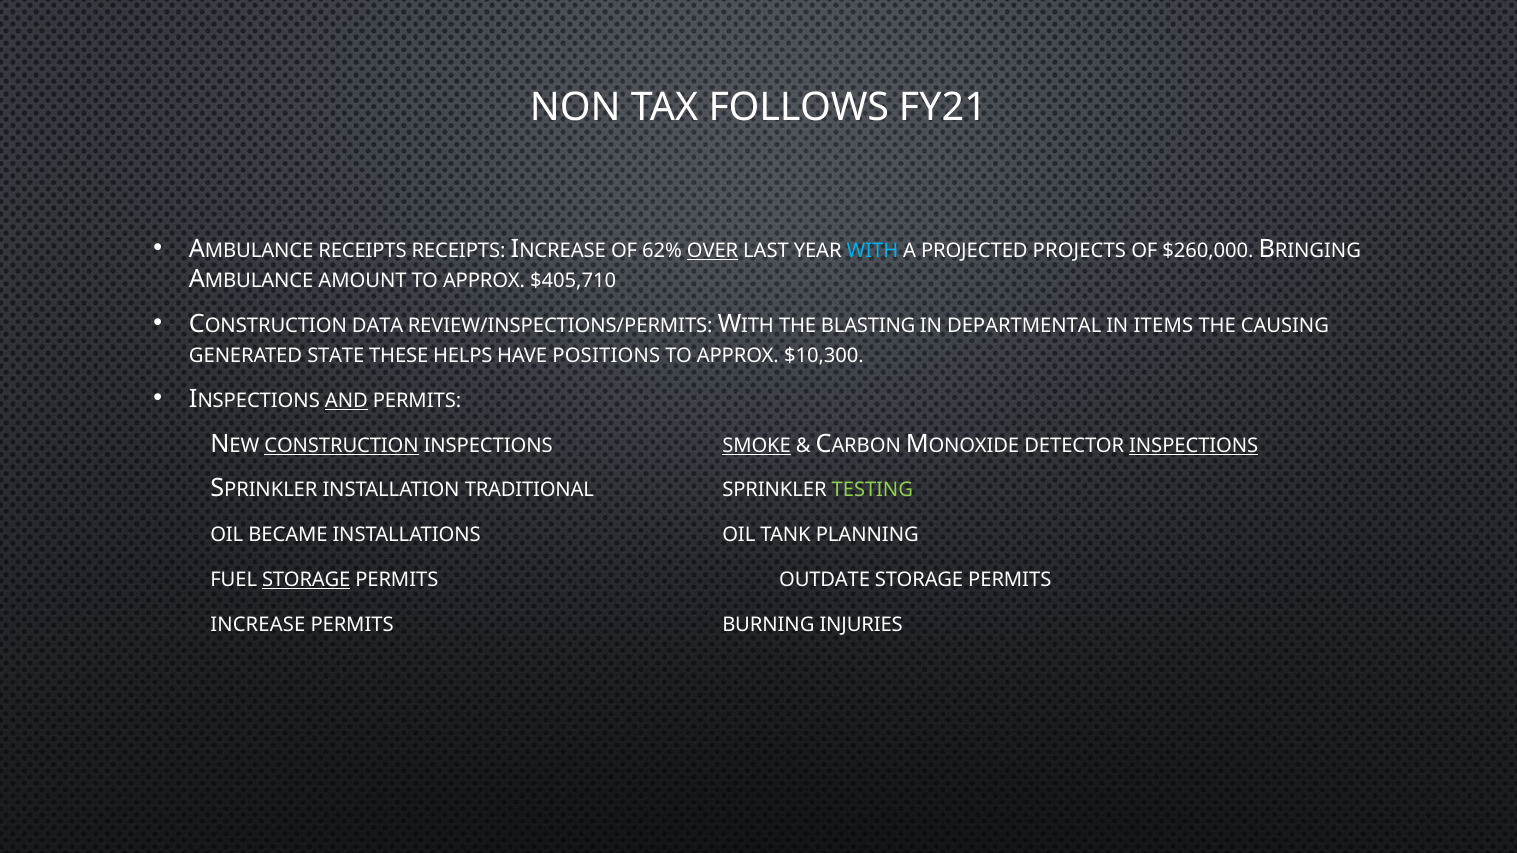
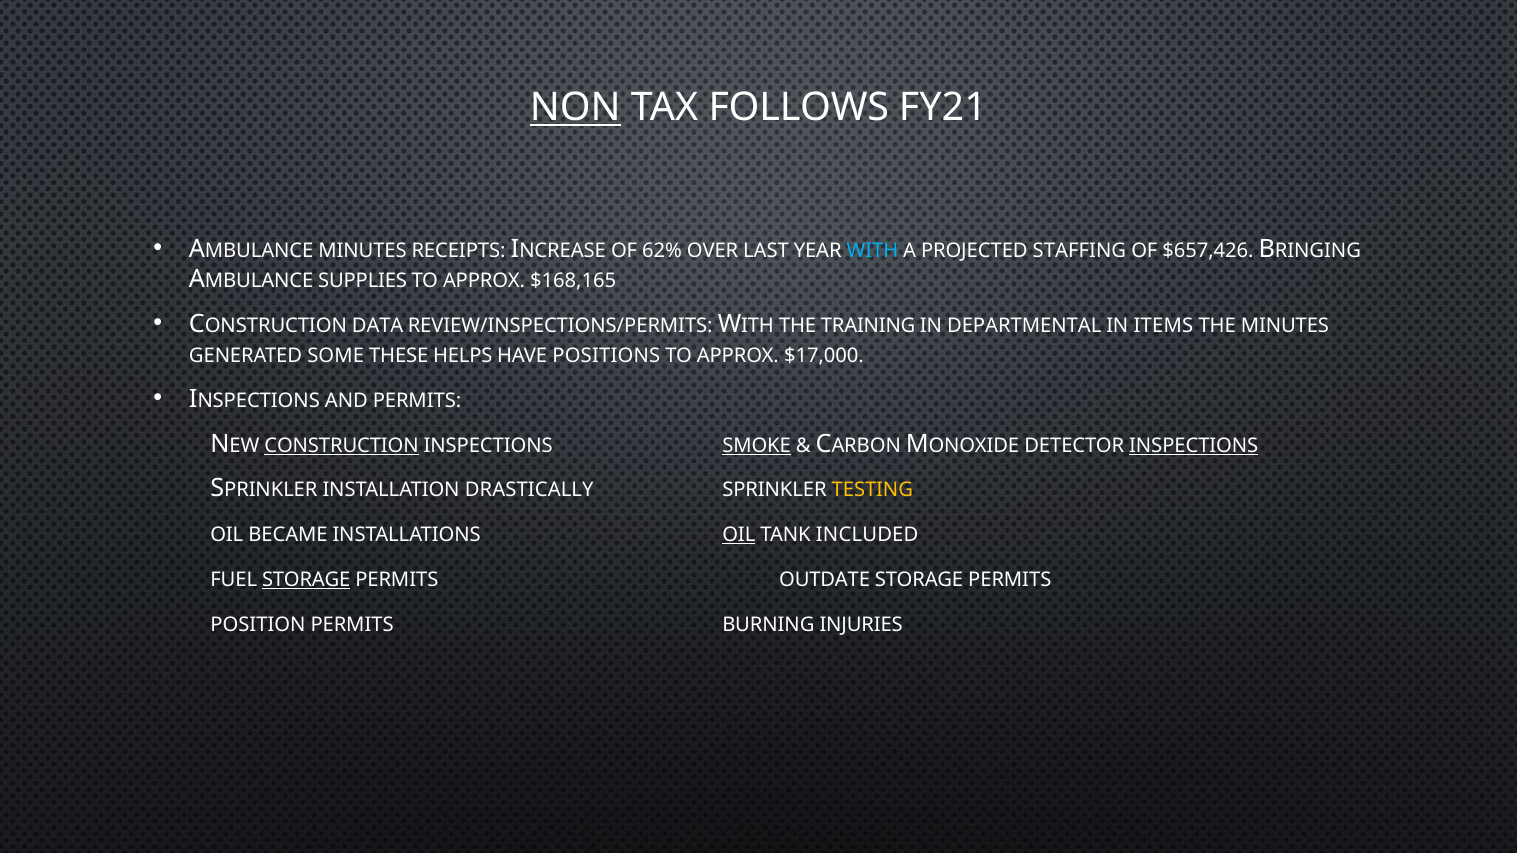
NON underline: none -> present
AMBULANCE RECEIPTS: RECEIPTS -> MINUTES
OVER underline: present -> none
PROJECTS: PROJECTS -> STAFFING
$260,000: $260,000 -> $657,426
AMOUNT: AMOUNT -> SUPPLIES
$405,710: $405,710 -> $168,165
BLASTING: BLASTING -> TRAINING
THE CAUSING: CAUSING -> MINUTES
STATE: STATE -> SOME
$10,300: $10,300 -> $17,000
AND underline: present -> none
TRADITIONAL: TRADITIONAL -> DRASTICALLY
TESTING colour: light green -> yellow
OIL at (739, 535) underline: none -> present
PLANNING: PLANNING -> INCLUDED
INCREASE at (258, 625): INCREASE -> POSITION
